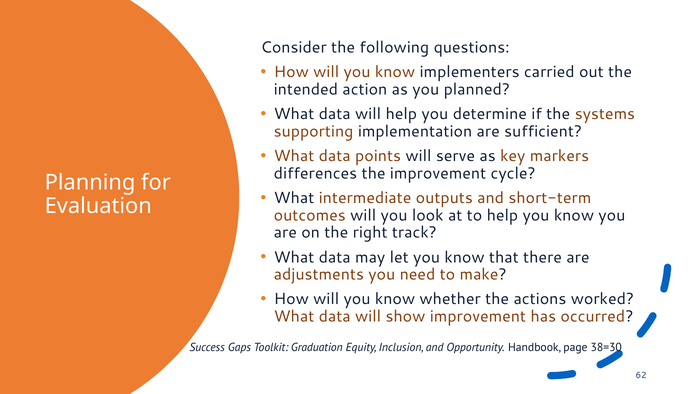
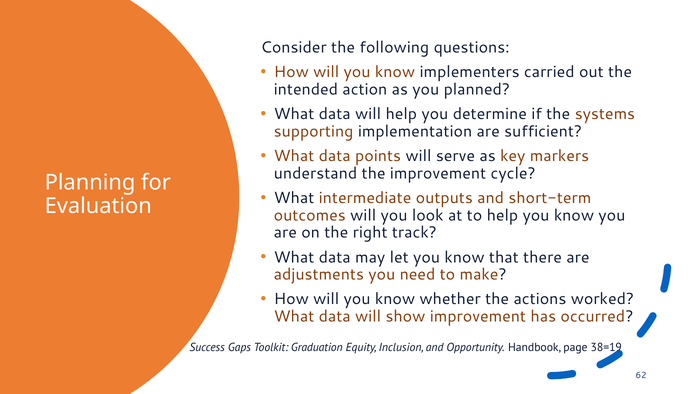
differences: differences -> understand
38=30: 38=30 -> 38=19
